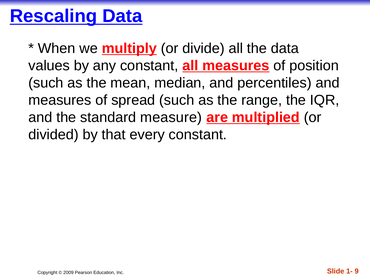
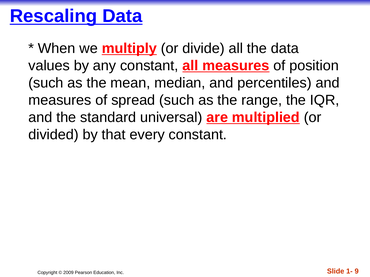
measure: measure -> universal
